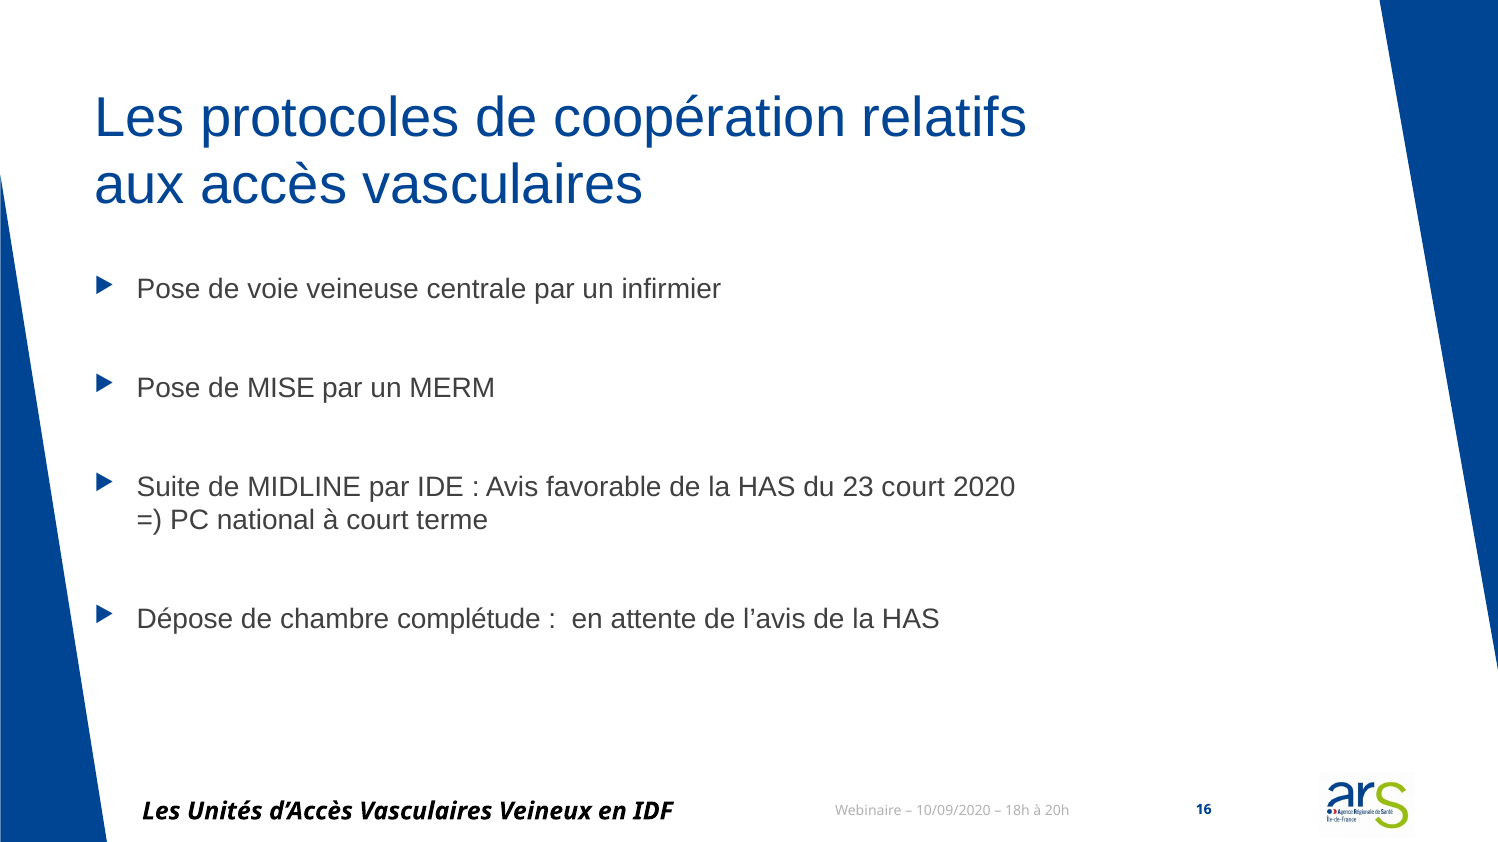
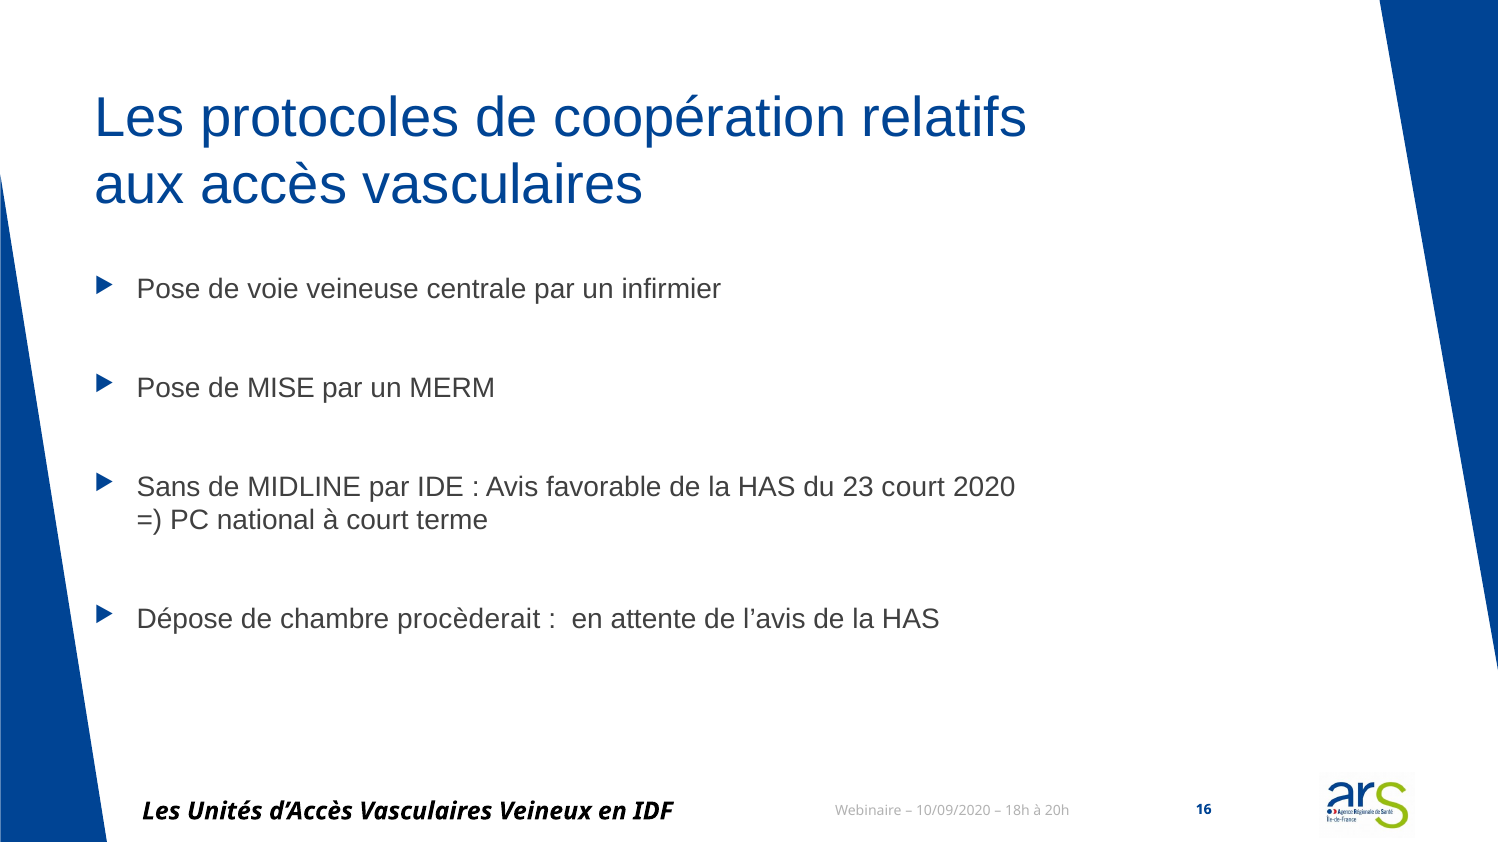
Suite: Suite -> Sans
complétude: complétude -> procèderait
